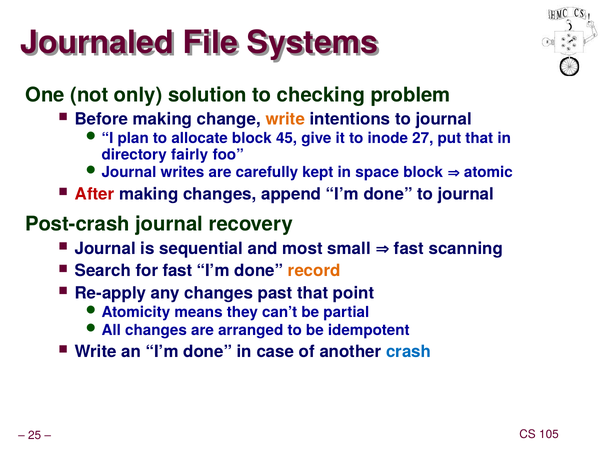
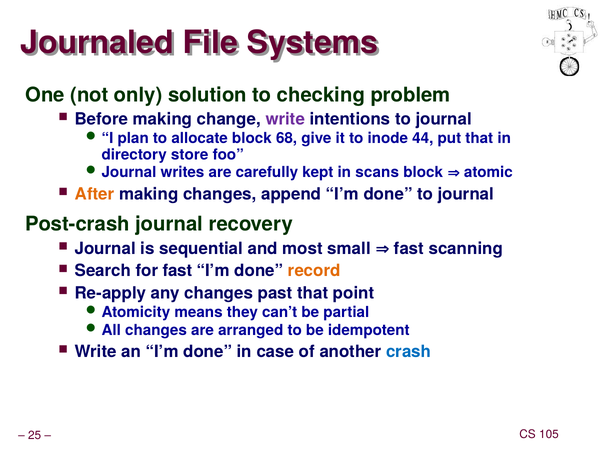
write at (285, 119) colour: orange -> purple
45: 45 -> 68
27: 27 -> 44
fairly: fairly -> store
space: space -> scans
After colour: red -> orange
